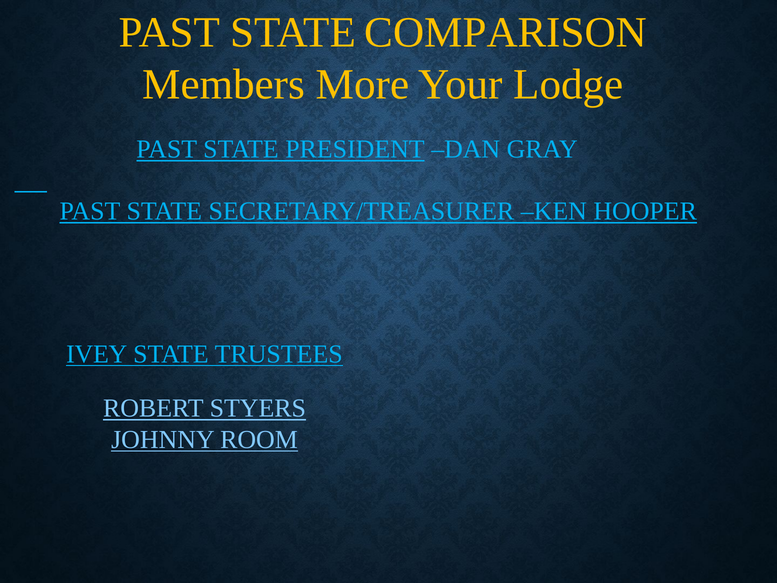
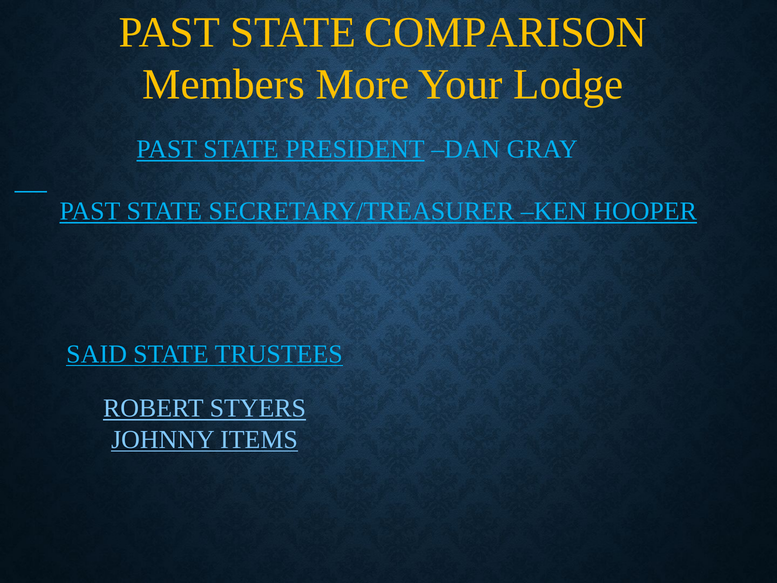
IVEY: IVEY -> SAID
ROOM: ROOM -> ITEMS
